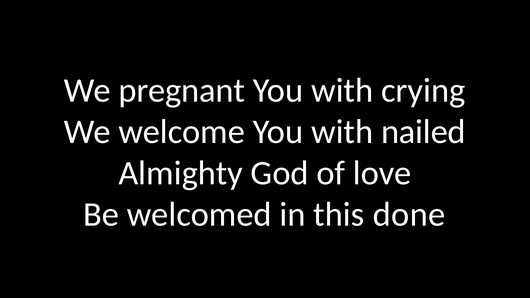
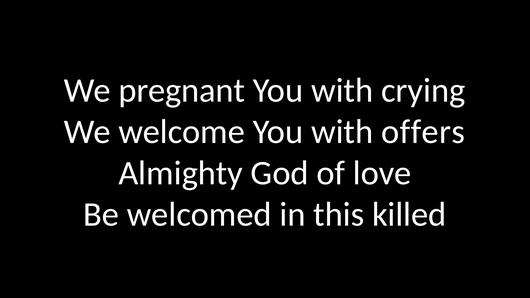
nailed: nailed -> offers
done: done -> killed
